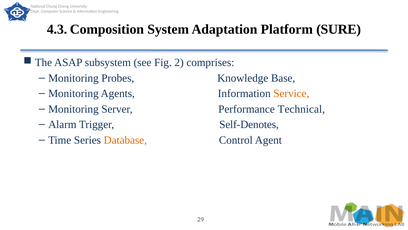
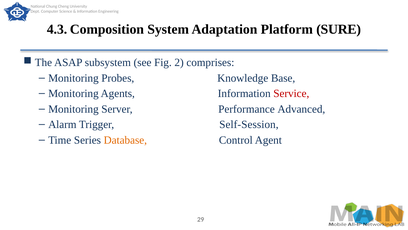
Service colour: orange -> red
Technical: Technical -> Advanced
Self-Denotes: Self-Denotes -> Self-Session
